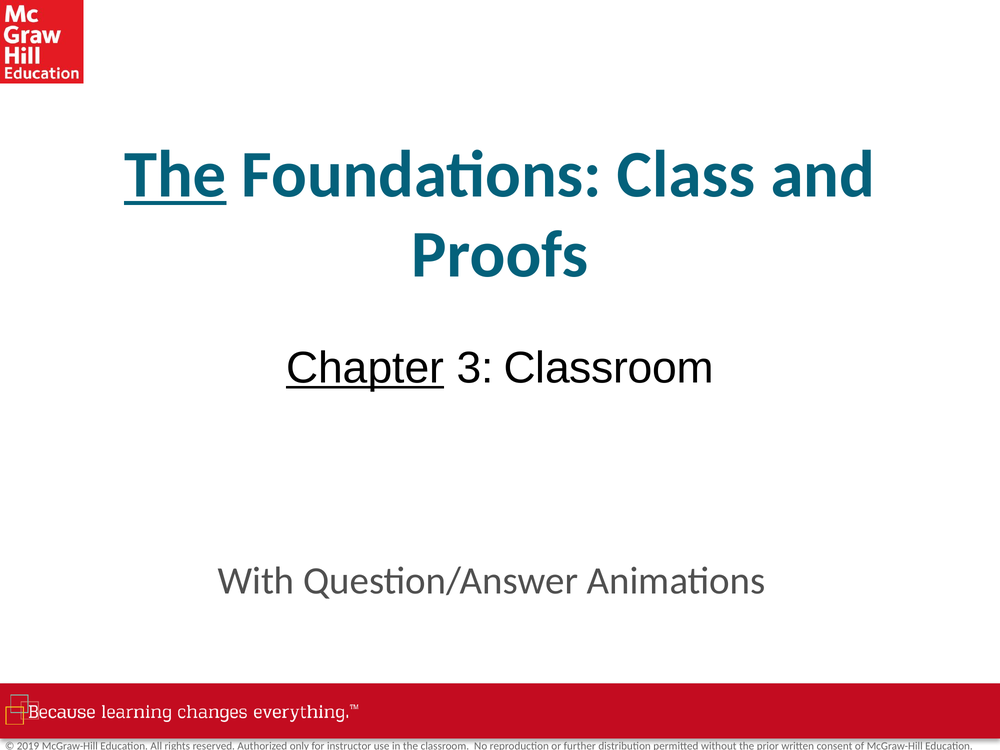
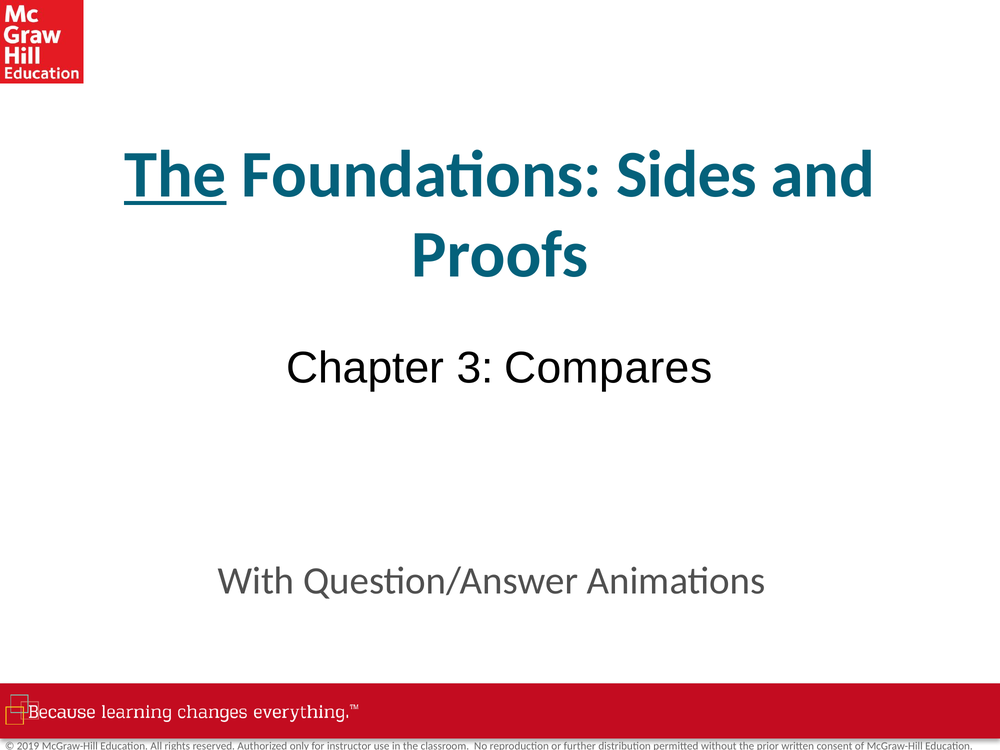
Class: Class -> Sides
Chapter underline: present -> none
3 Classroom: Classroom -> Compares
